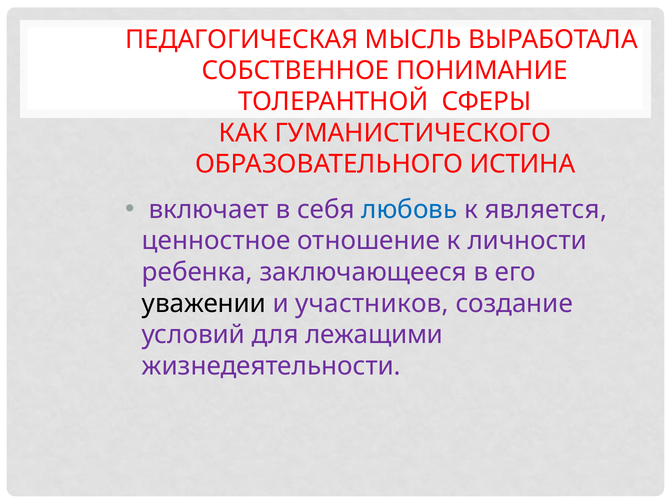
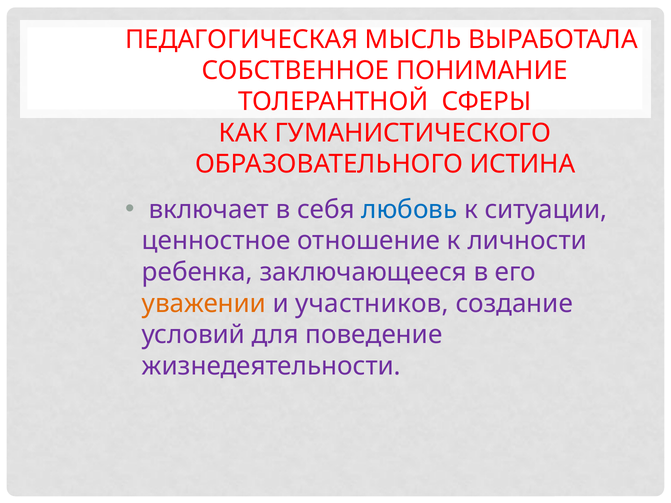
является: является -> ситуации
уважении colour: black -> orange
лежащими: лежащими -> поведение
